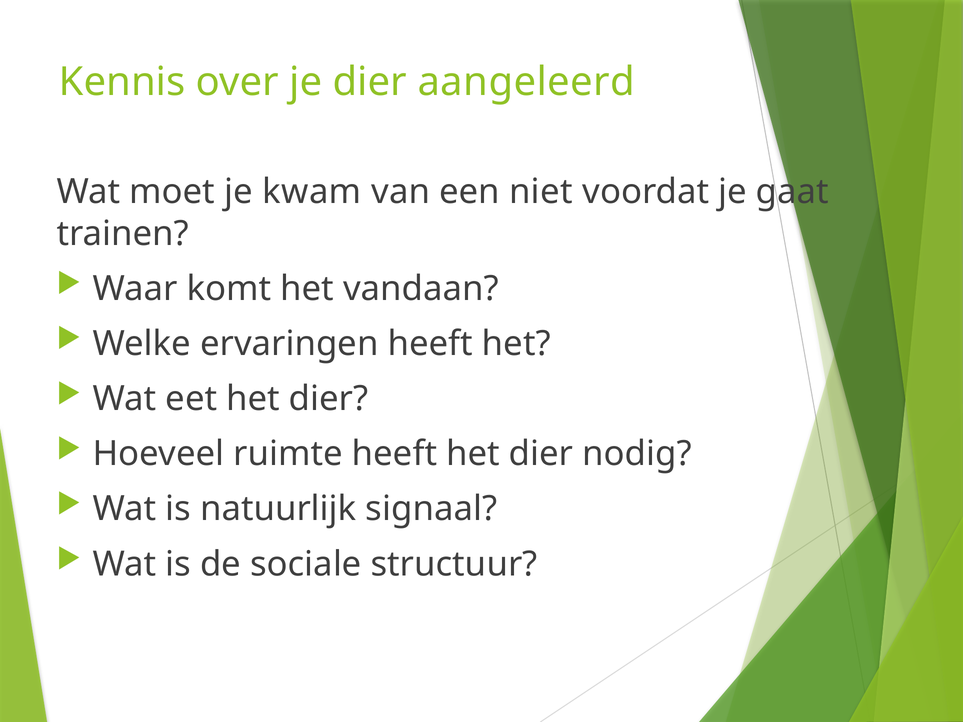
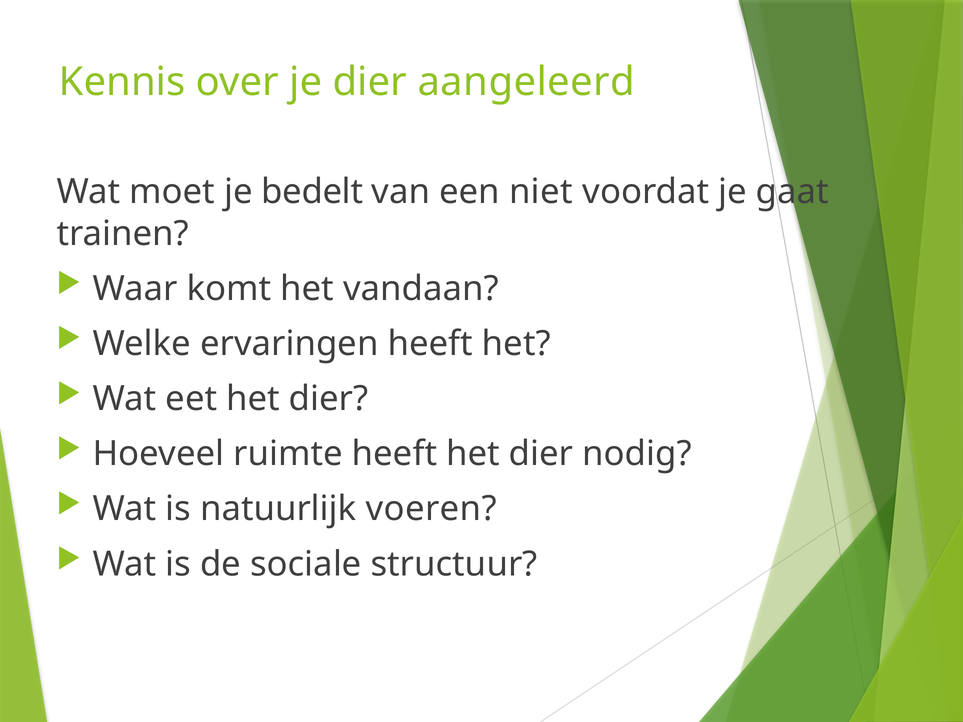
kwam: kwam -> bedelt
signaal: signaal -> voeren
